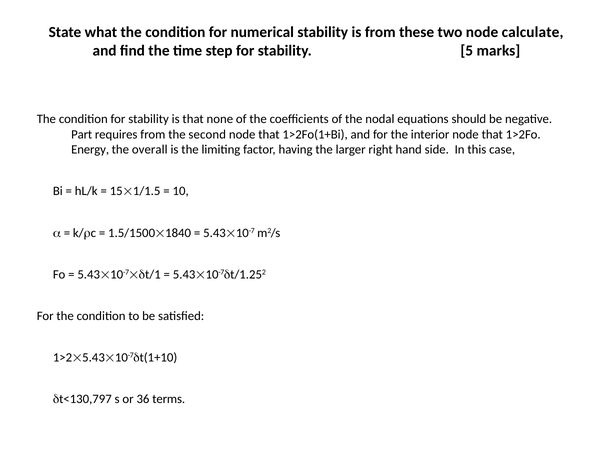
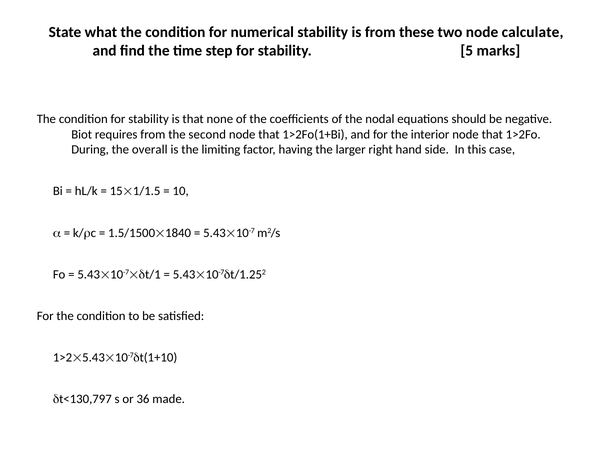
Part: Part -> Biot
Energy: Energy -> During
terms: terms -> made
